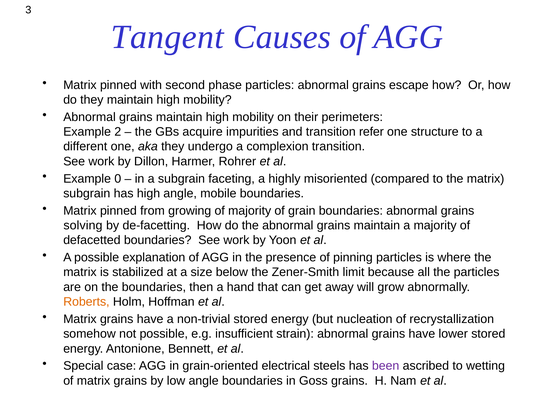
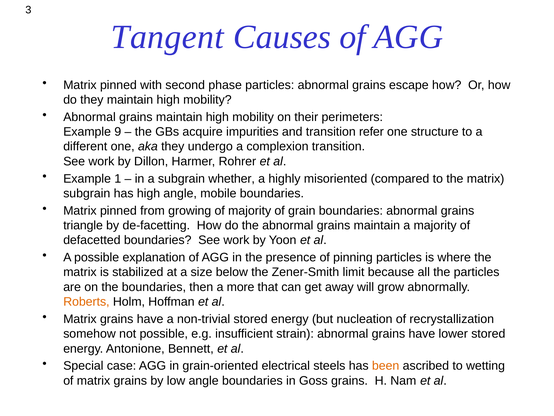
2: 2 -> 9
0: 0 -> 1
faceting: faceting -> whether
solving: solving -> triangle
hand: hand -> more
been colour: purple -> orange
